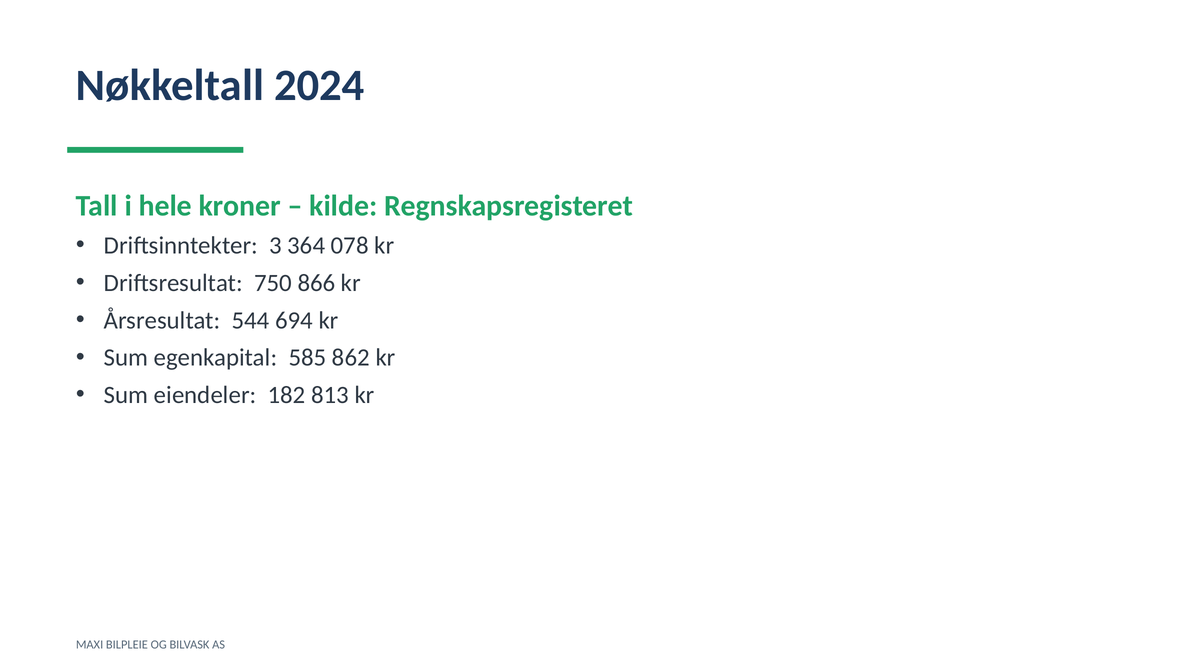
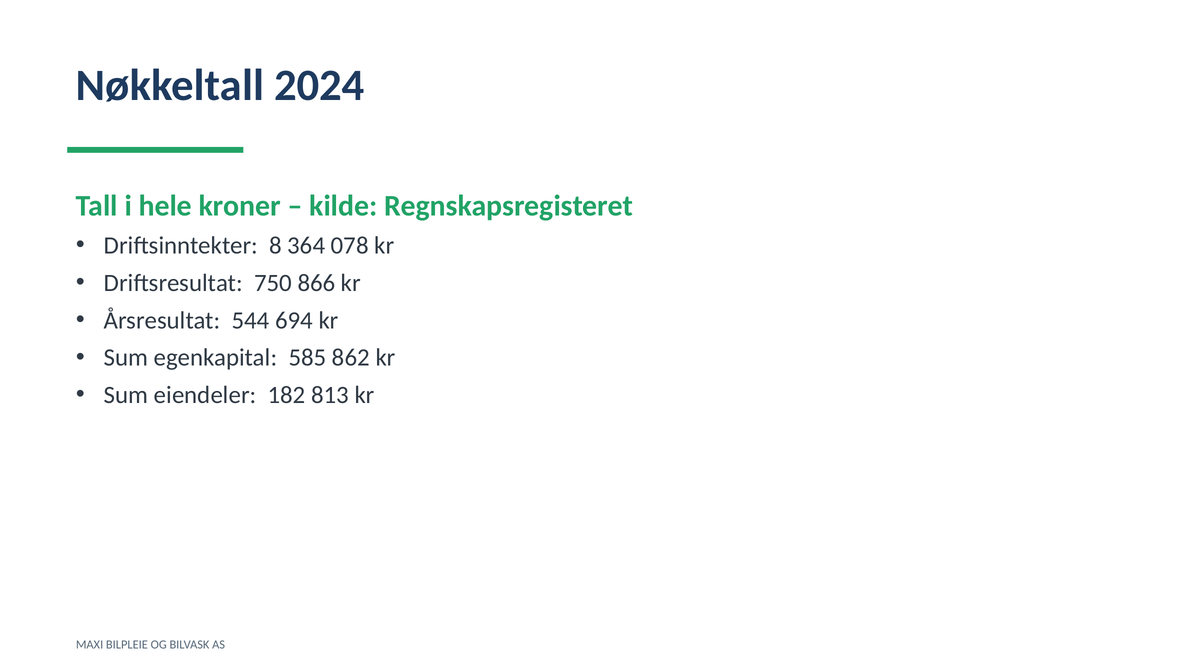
3: 3 -> 8
